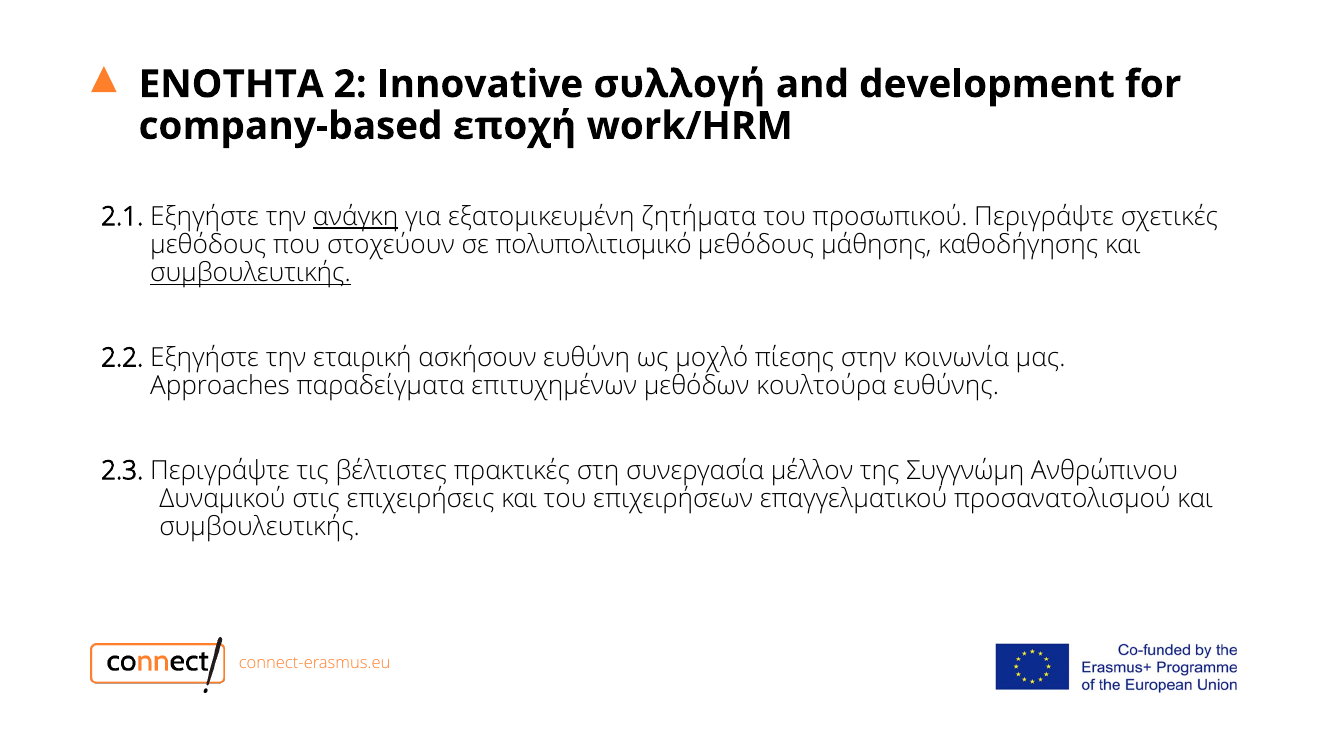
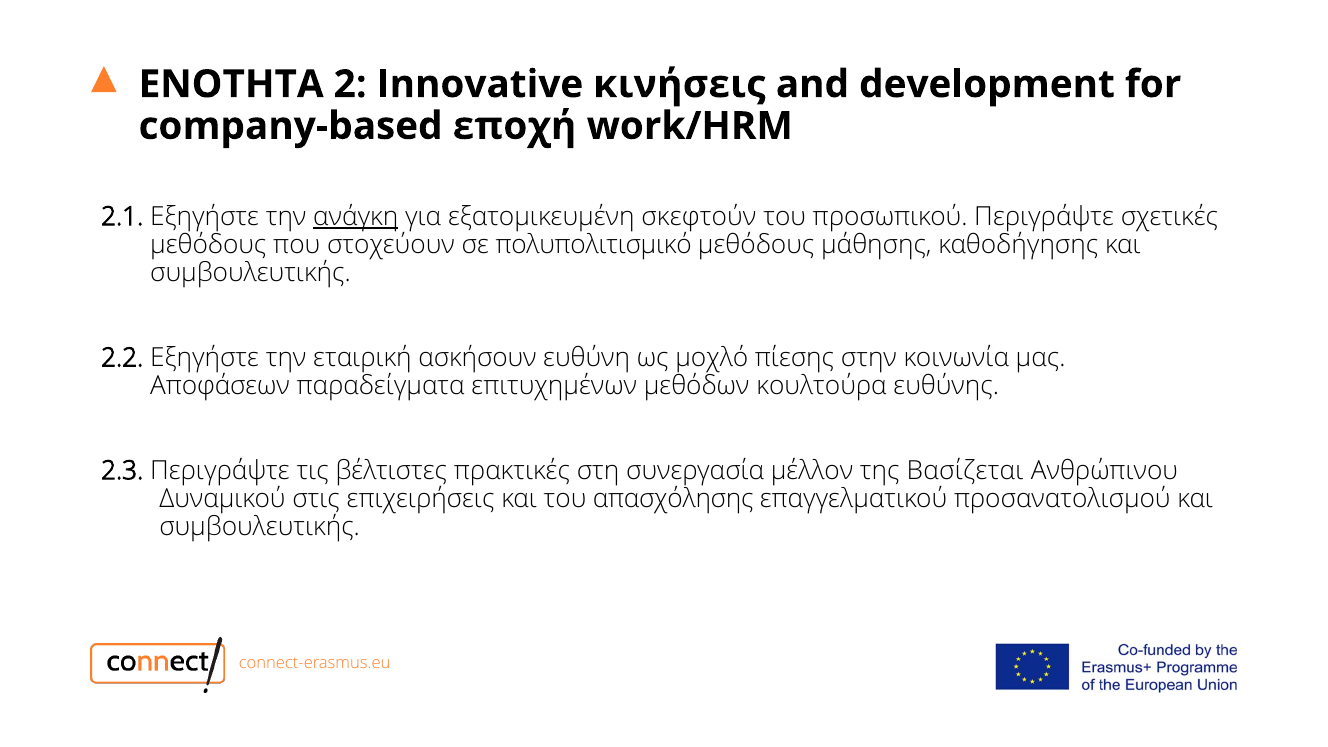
συλλογή: συλλογή -> κινήσεις
ζητήματα: ζητήματα -> σκεφτούν
συμβουλευτικής at (250, 273) underline: present -> none
Approaches: Approaches -> Αποφάσεων
Συγγνώμη: Συγγνώμη -> Βασίζεται
επιχειρήσεων: επιχειρήσεων -> απασχόλησης
